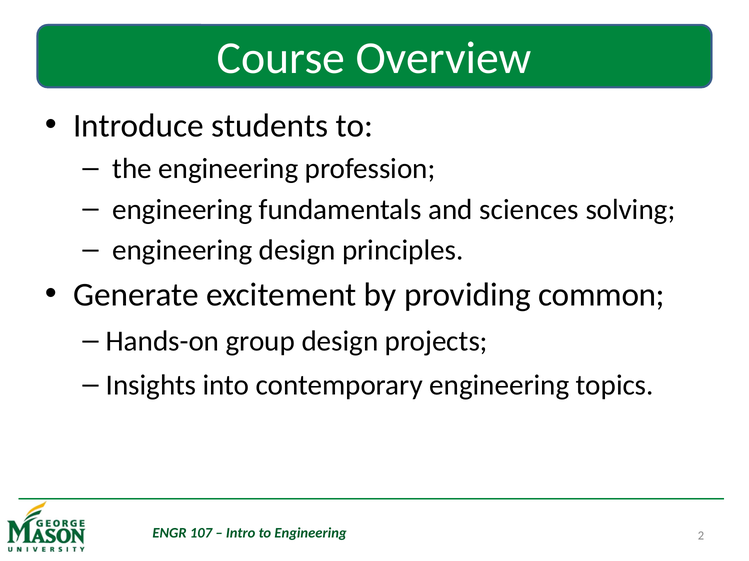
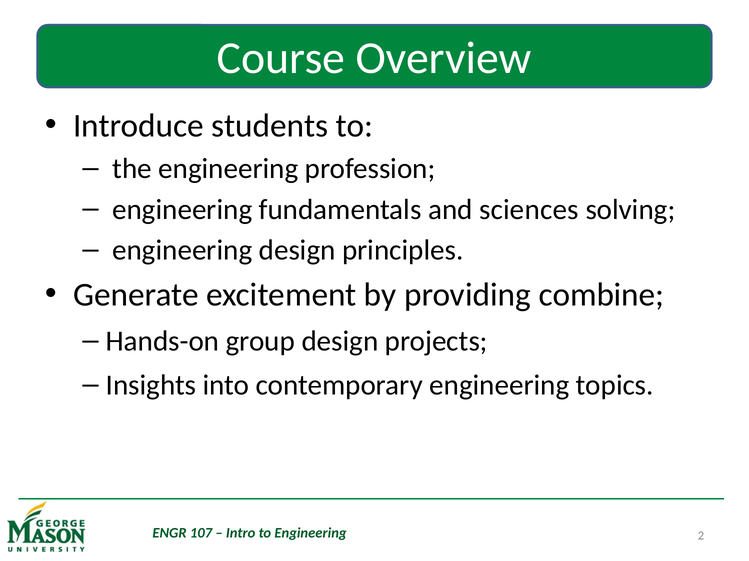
common: common -> combine
